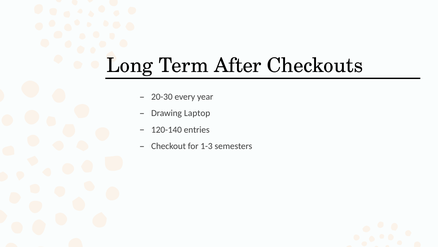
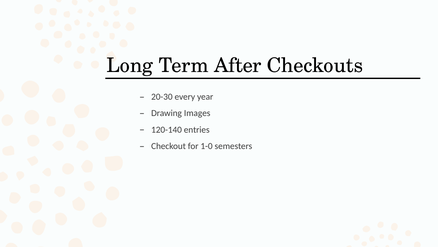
Laptop: Laptop -> Images
1-3: 1-3 -> 1-0
